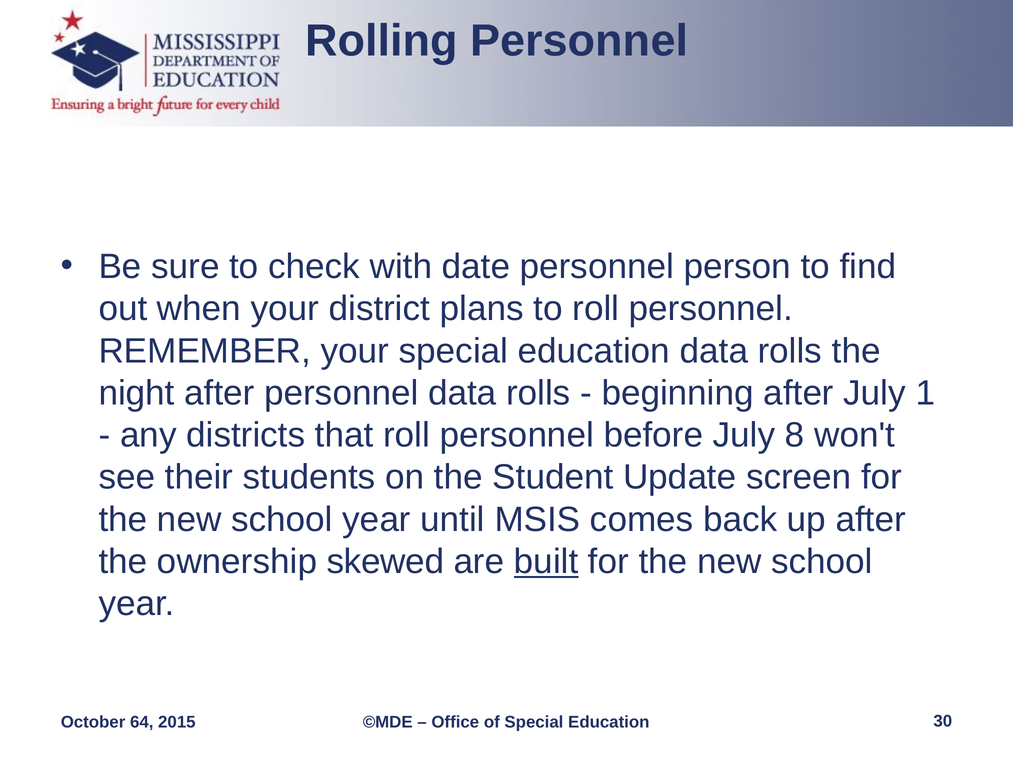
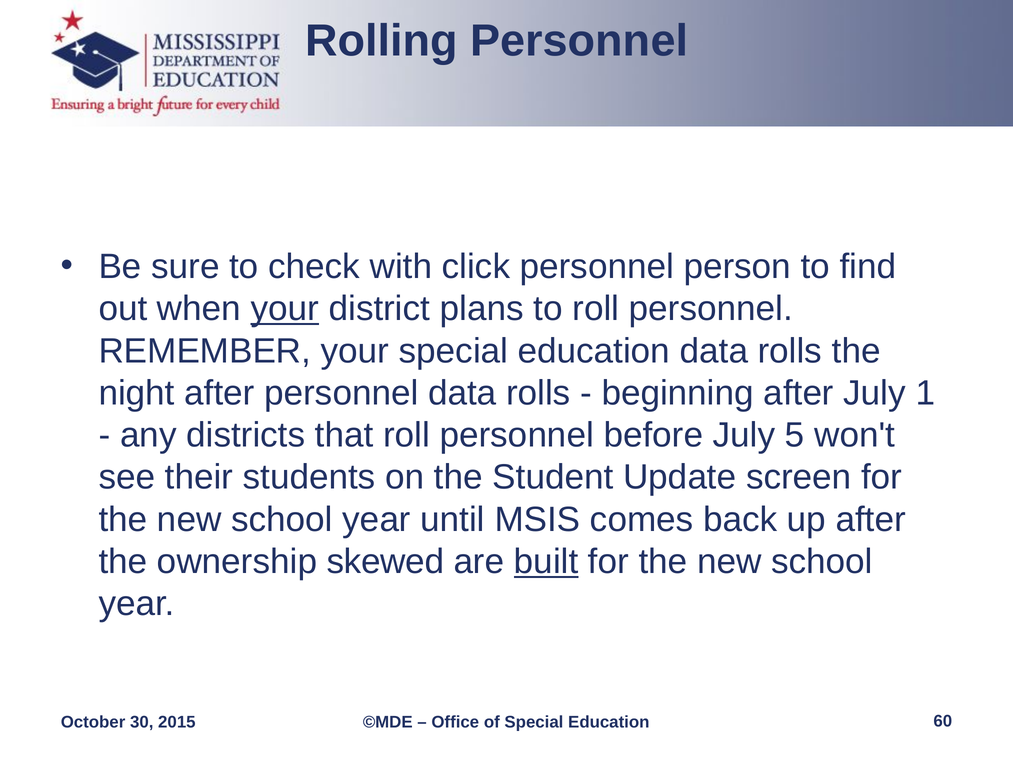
date: date -> click
your at (285, 309) underline: none -> present
8: 8 -> 5
64: 64 -> 30
30: 30 -> 60
